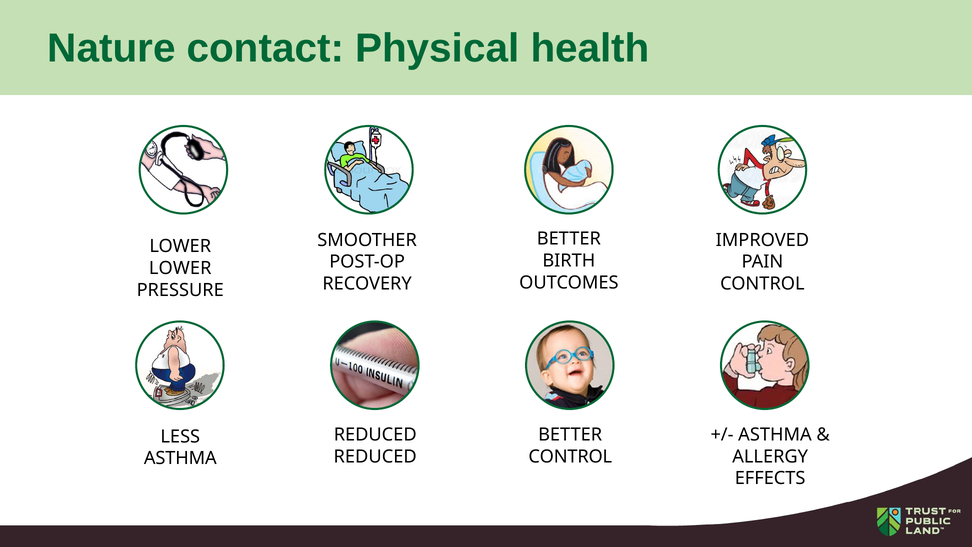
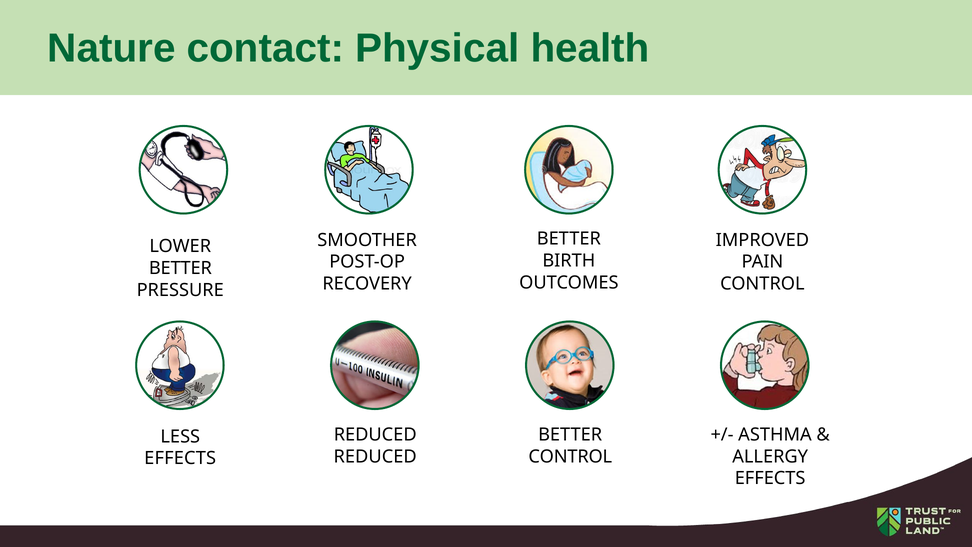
LOWER at (180, 268): LOWER -> BETTER
ASTHMA at (180, 458): ASTHMA -> EFFECTS
